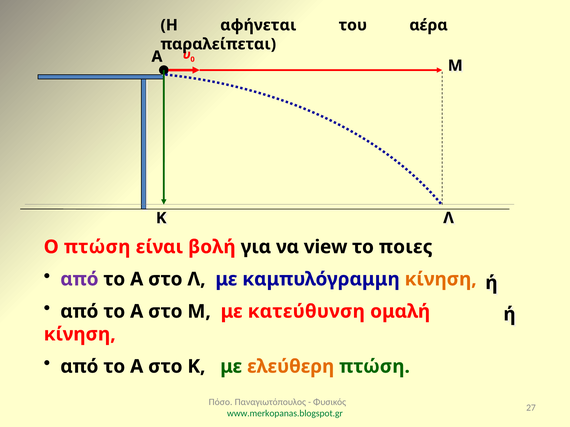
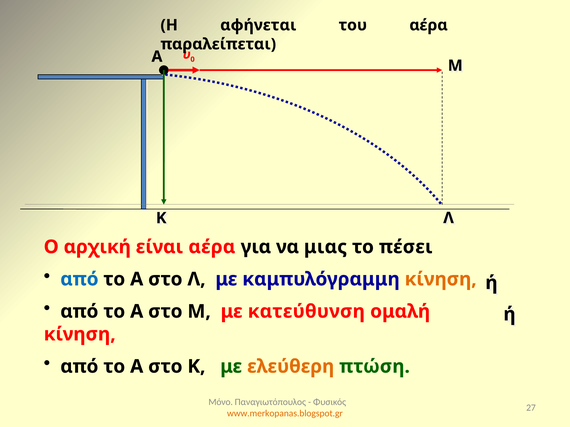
Ο πτώση: πτώση -> αρχική
είναι βολή: βολή -> αέρα
view: view -> μιας
ποιες: ποιες -> πέσει
από at (79, 279) colour: purple -> blue
Πόσο: Πόσο -> Μόνο
www.merkopanas.blogspot.gr colour: green -> orange
